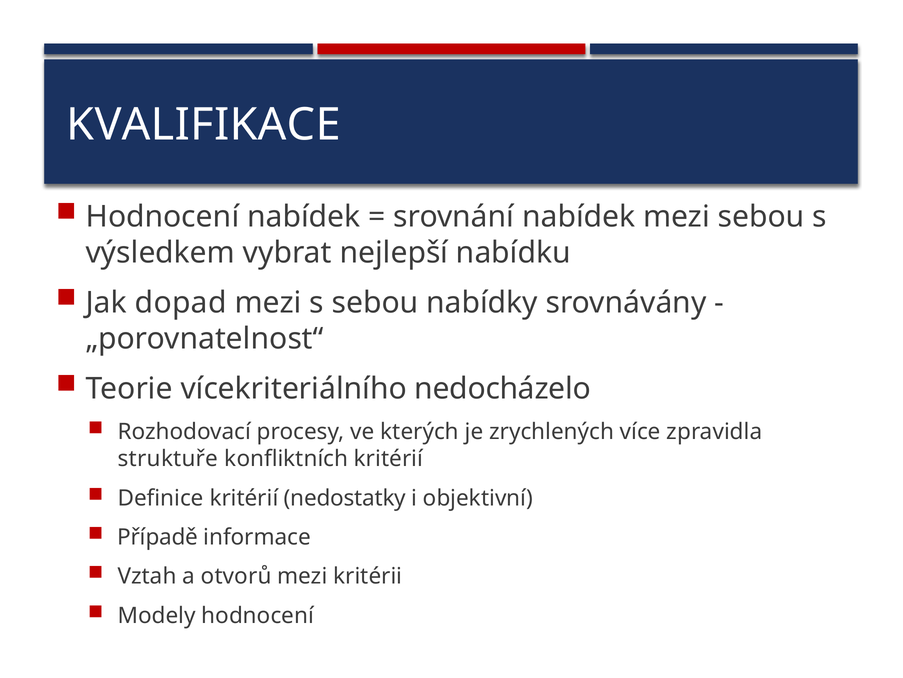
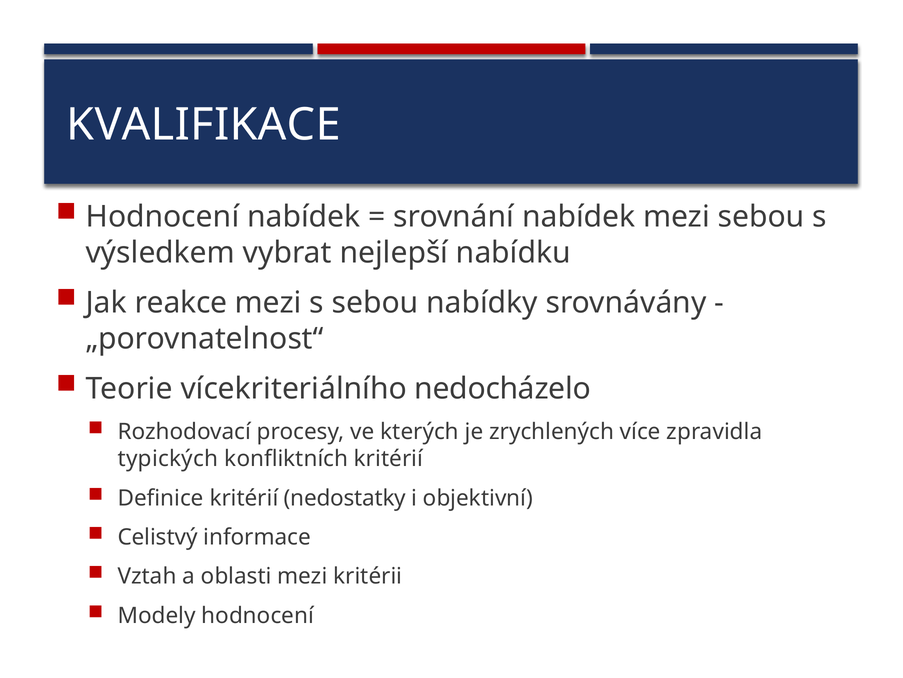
dopad: dopad -> reakce
struktuře: struktuře -> typických
Případě: Případě -> Celistvý
otvorů: otvorů -> oblasti
